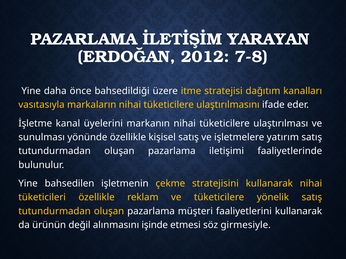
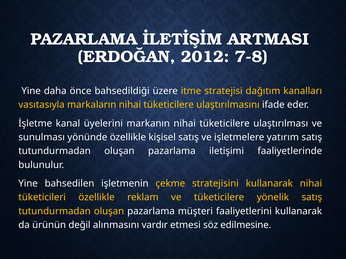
YARAYAN: YARAYAN -> ARTMASI
işinde: işinde -> vardır
girmesiyle: girmesiyle -> edilmesine
